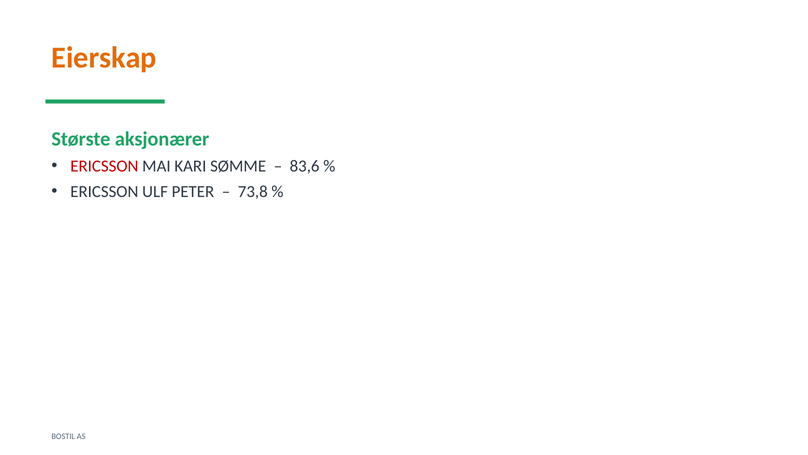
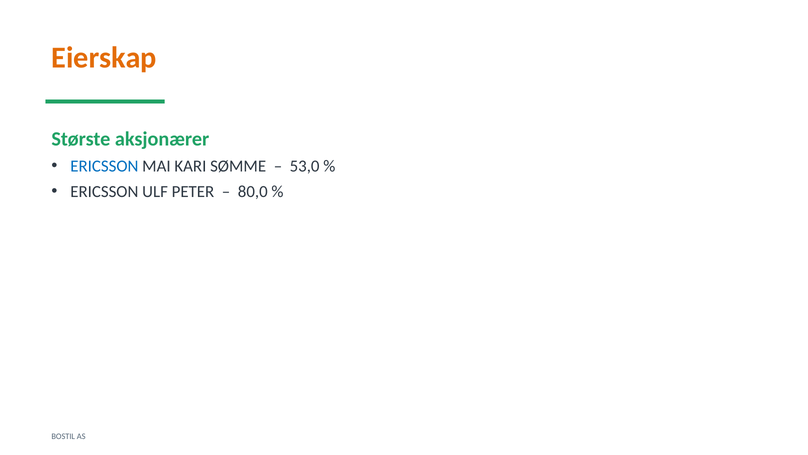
ERICSSON at (104, 166) colour: red -> blue
83,6: 83,6 -> 53,0
73,8: 73,8 -> 80,0
